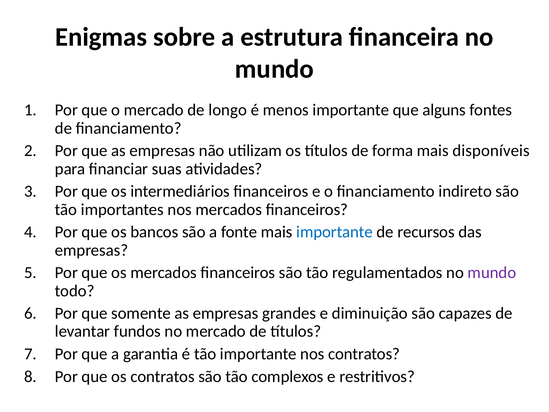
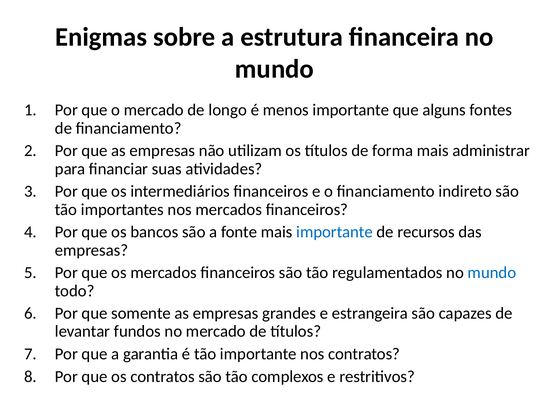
disponíveis: disponíveis -> administrar
mundo at (492, 273) colour: purple -> blue
diminuição: diminuição -> estrangeira
